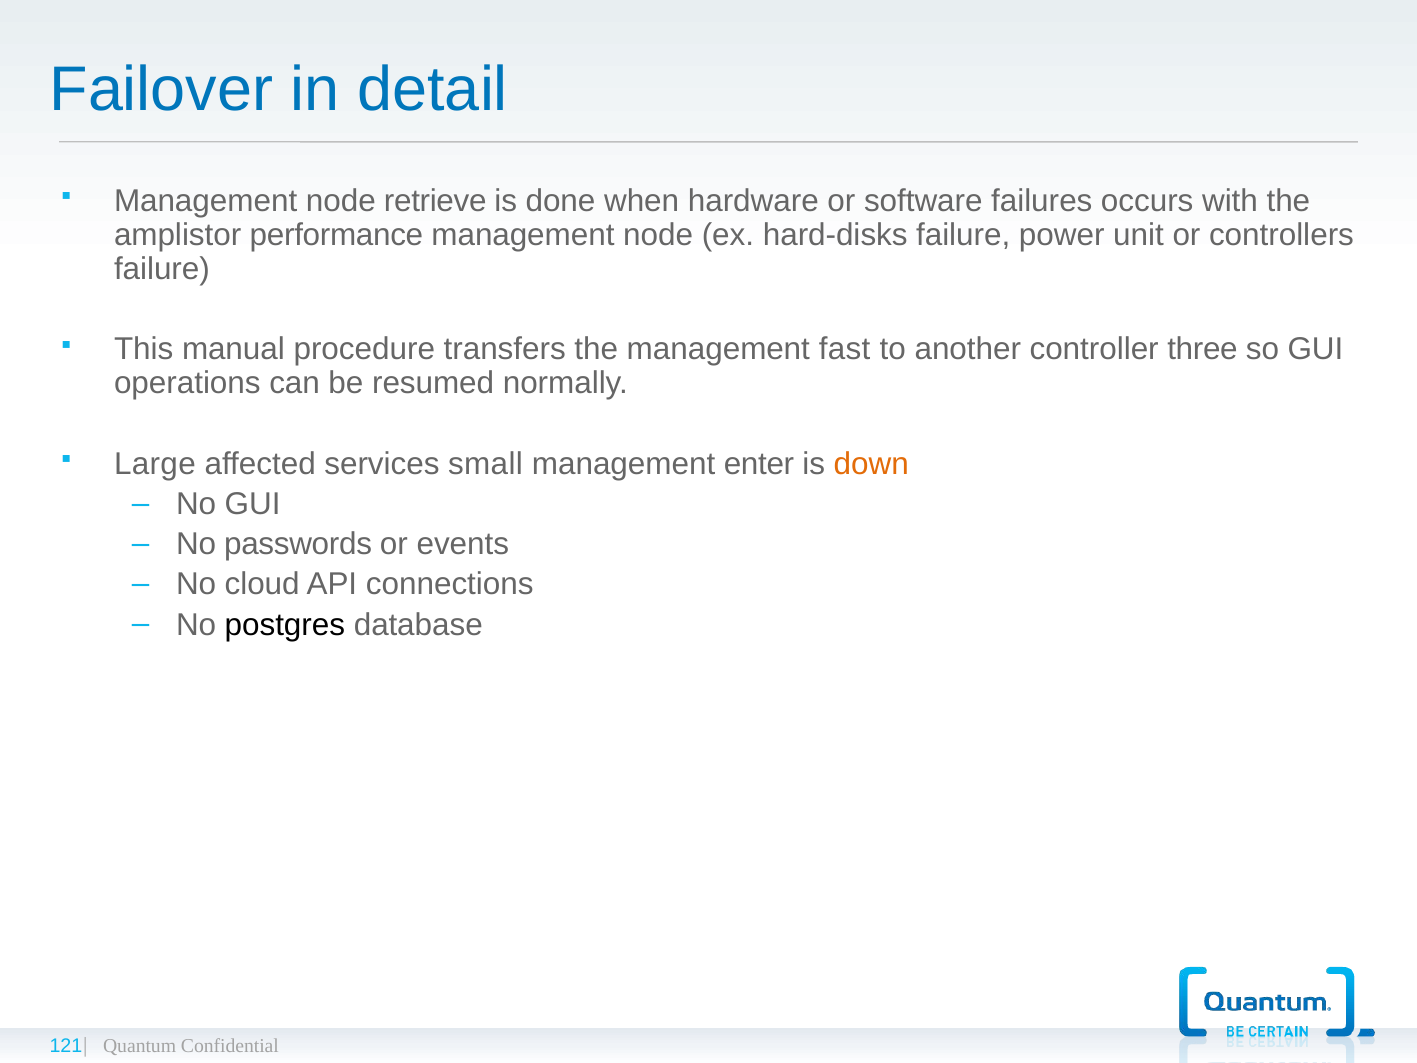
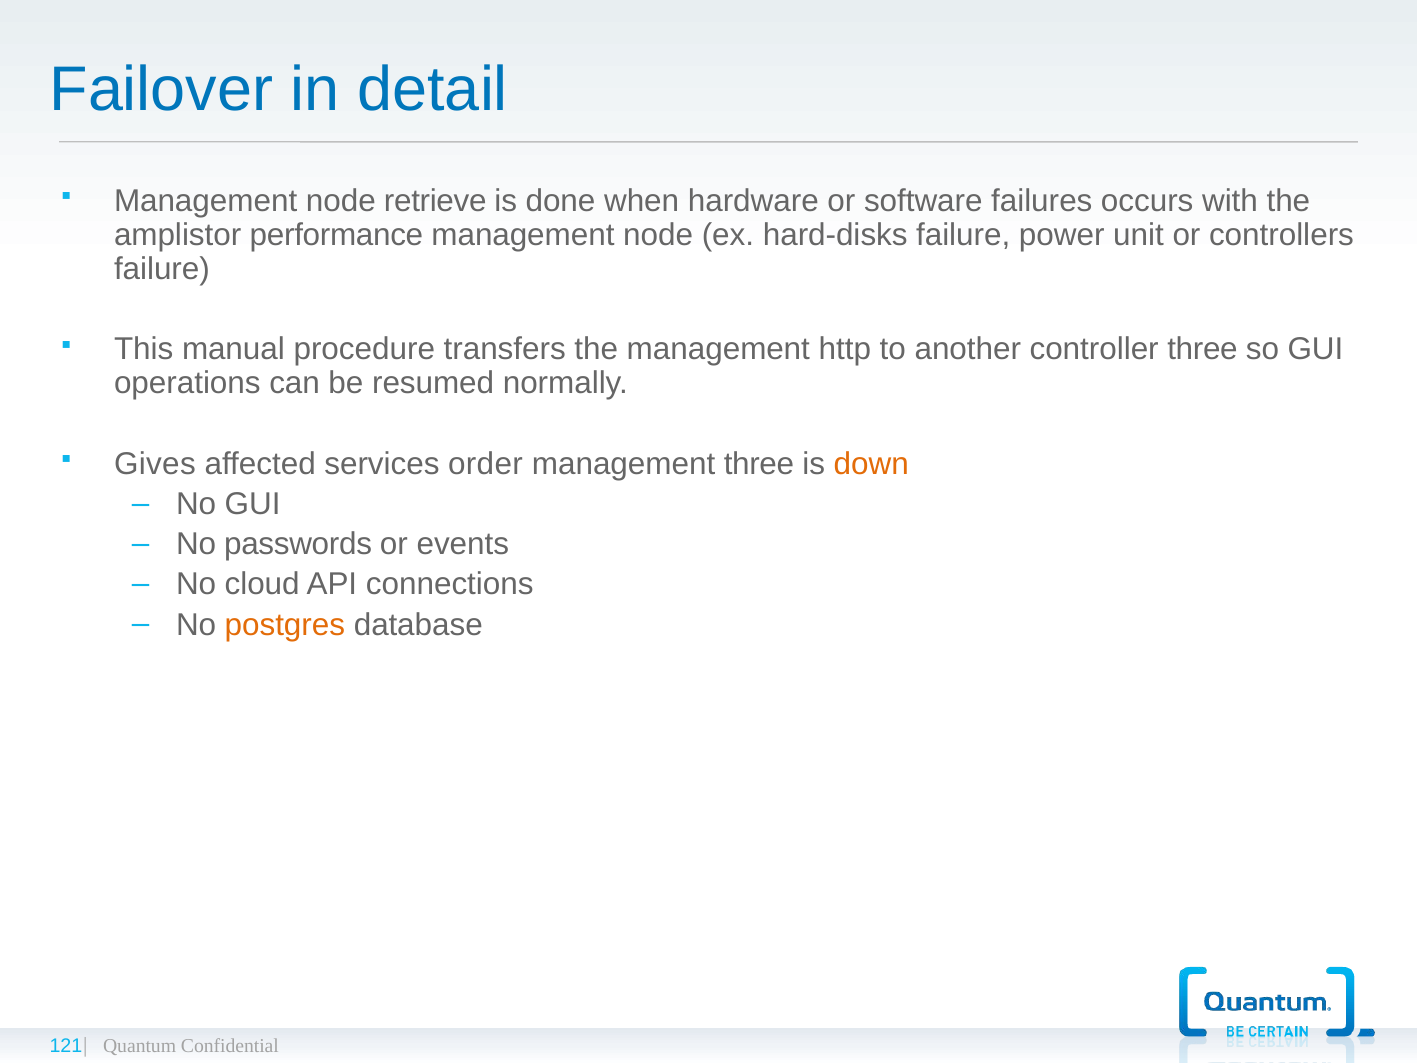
fast: fast -> http
Large: Large -> Gives
small: small -> order
management enter: enter -> three
postgres colour: black -> orange
